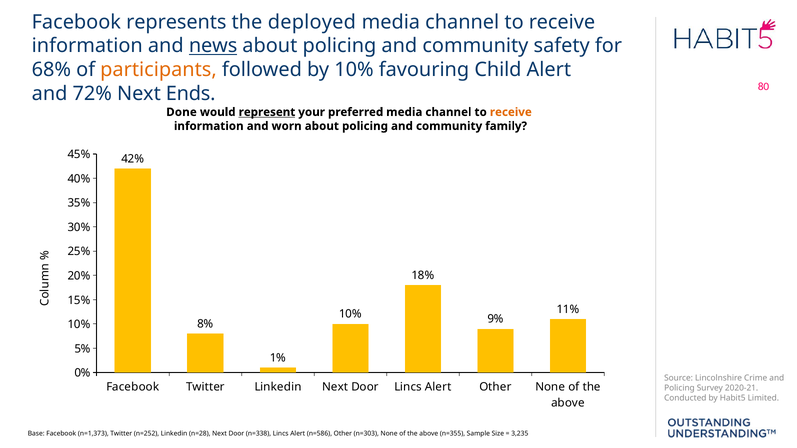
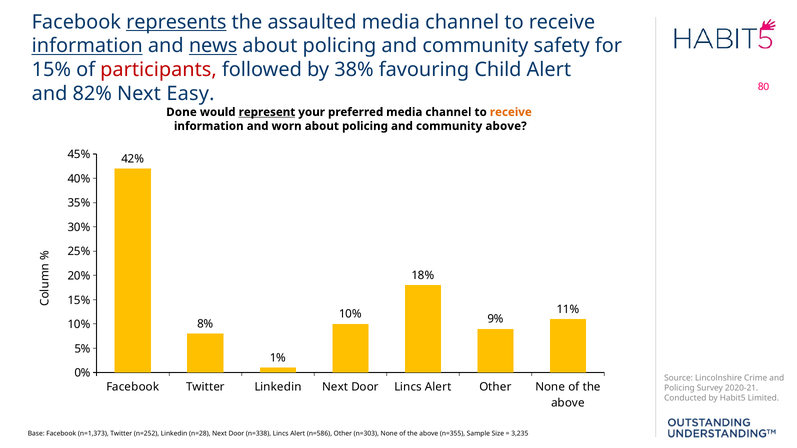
represents underline: none -> present
deployed: deployed -> assaulted
information at (87, 46) underline: none -> present
68% at (51, 70): 68% -> 15%
participants colour: orange -> red
by 10%: 10% -> 38%
72%: 72% -> 82%
Ends: Ends -> Easy
community family: family -> above
